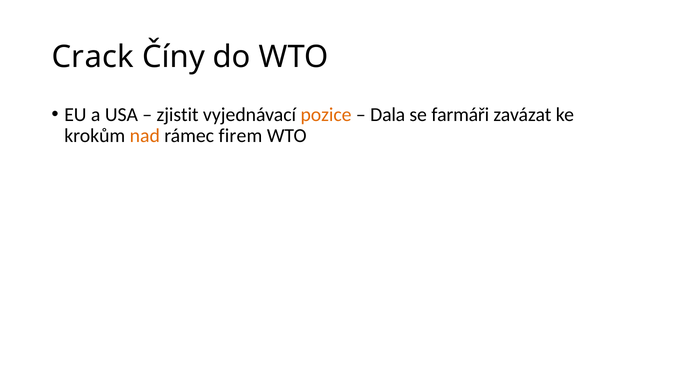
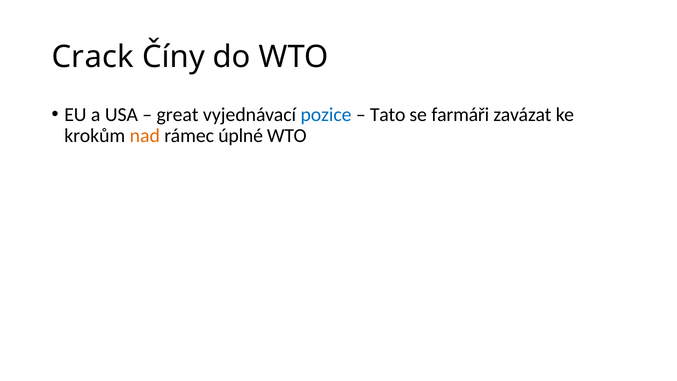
zjistit: zjistit -> great
pozice colour: orange -> blue
Dala: Dala -> Tato
firem: firem -> úplné
